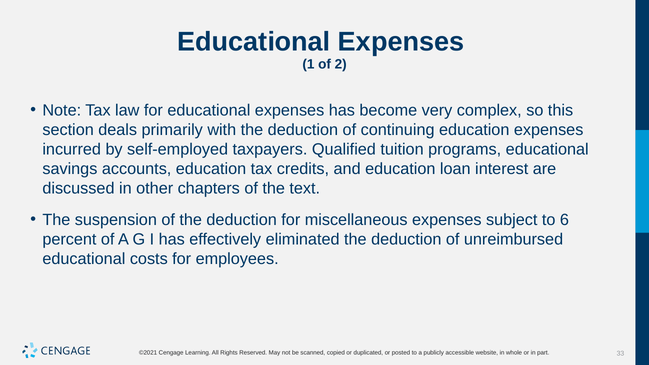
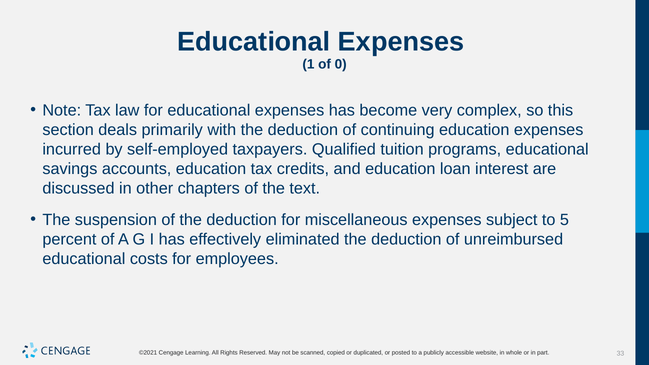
2: 2 -> 0
6: 6 -> 5
